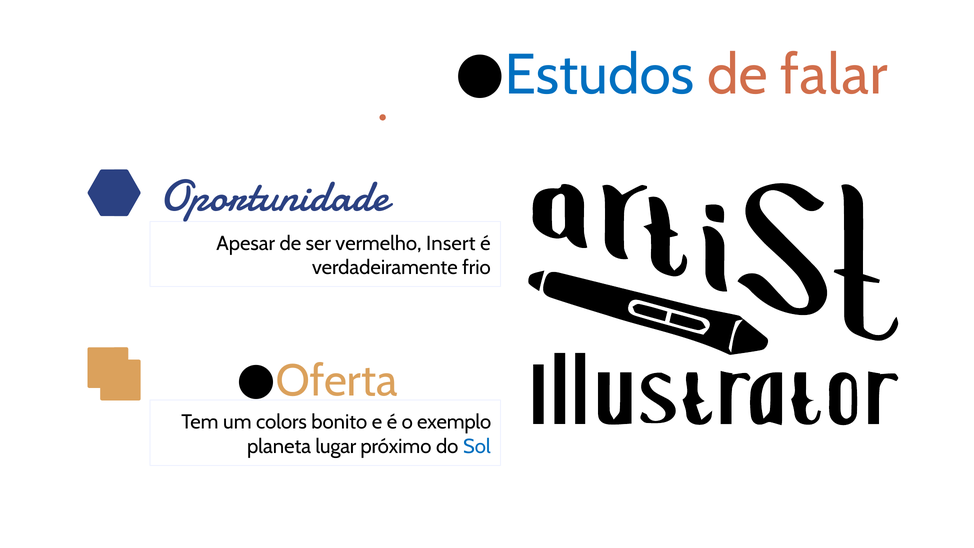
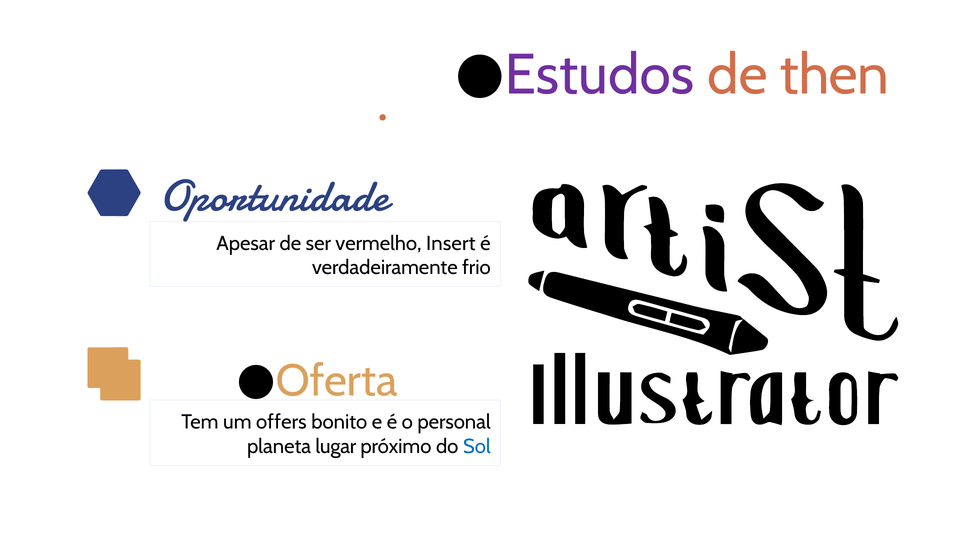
Estudos colour: blue -> purple
falar: falar -> then
colors: colors -> offers
exemplo: exemplo -> personal
